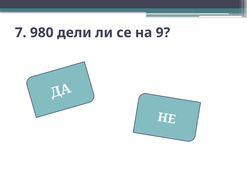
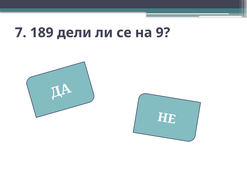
980: 980 -> 189
